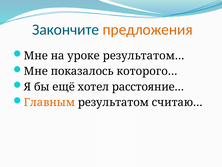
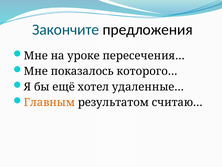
предложения colour: orange -> black
результатом…: результатом… -> пересечения…
расстояние…: расстояние… -> удаленные…
